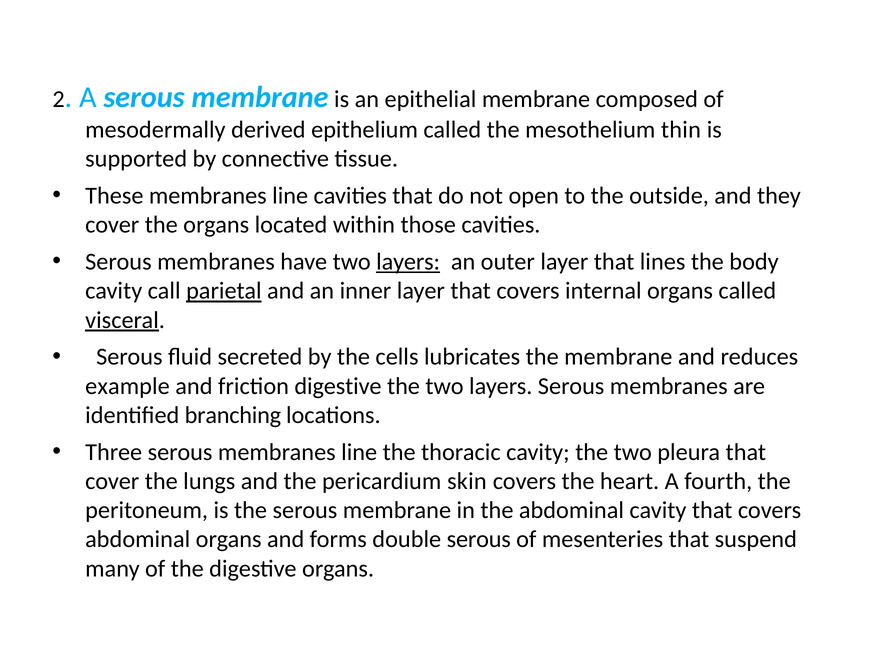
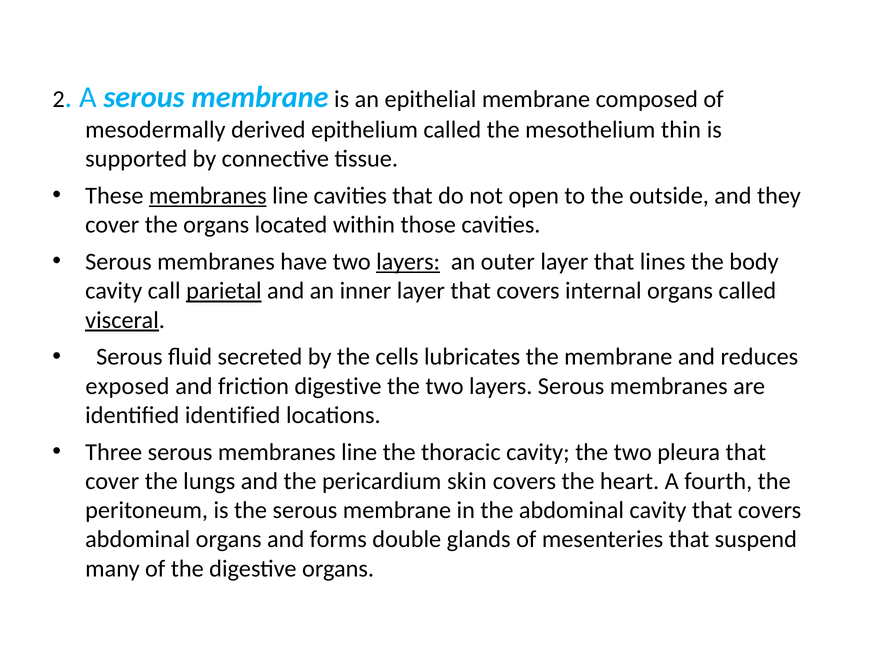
membranes at (208, 196) underline: none -> present
example: example -> exposed
identified branching: branching -> identified
double serous: serous -> glands
